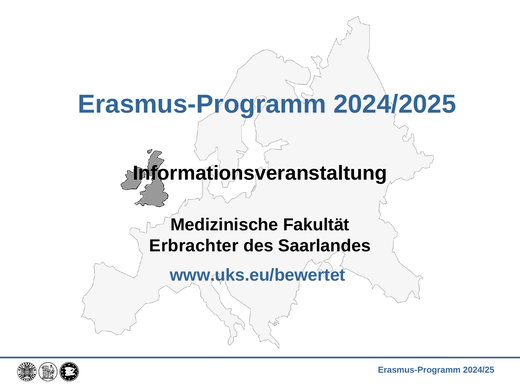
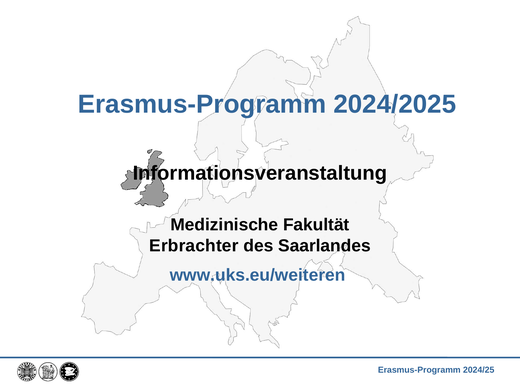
www.uks.eu/bewertet: www.uks.eu/bewertet -> www.uks.eu/weiteren
